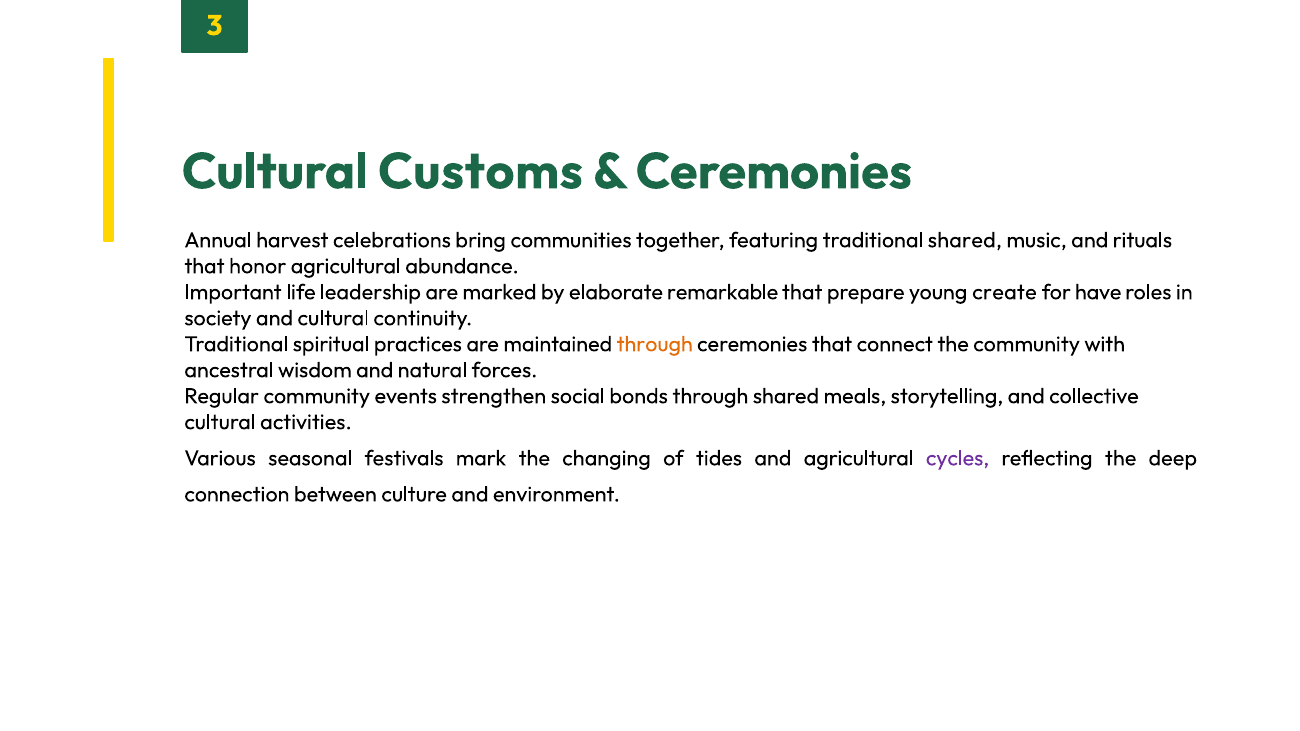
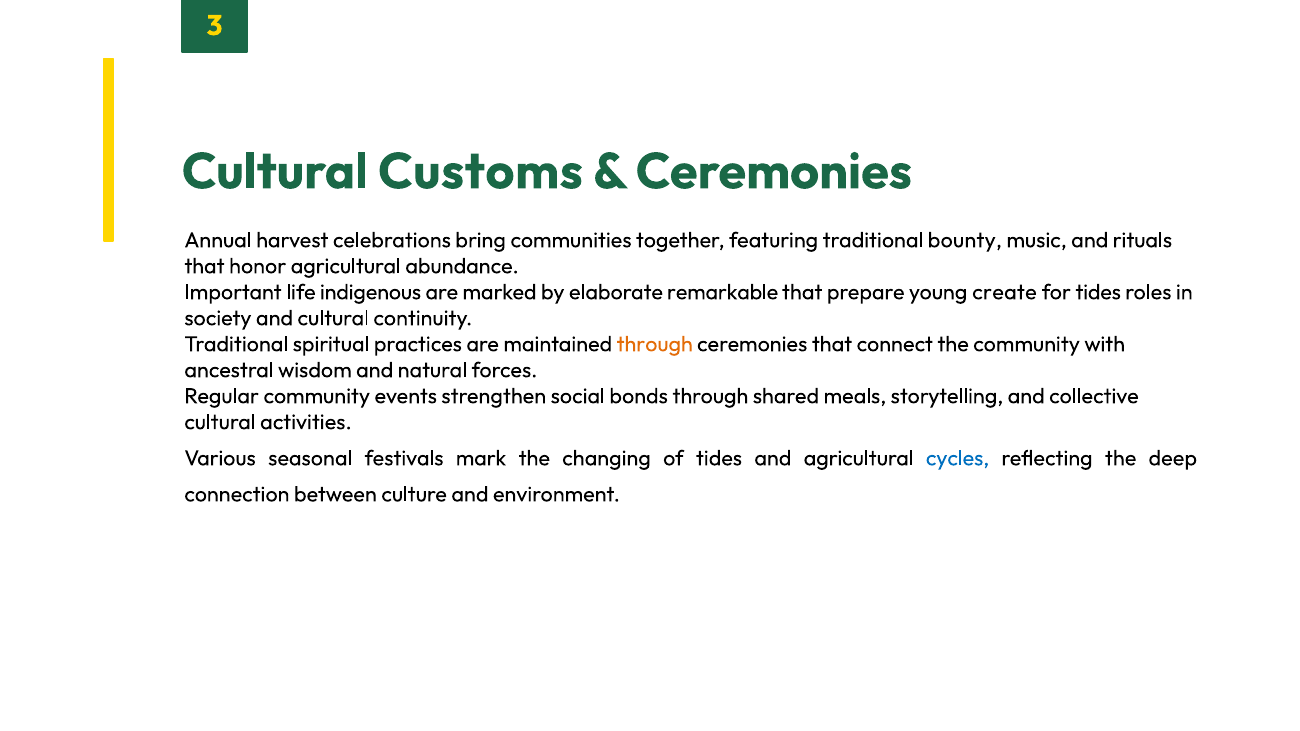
traditional shared: shared -> bounty
leadership: leadership -> indigenous
for have: have -> tides
cycles colour: purple -> blue
